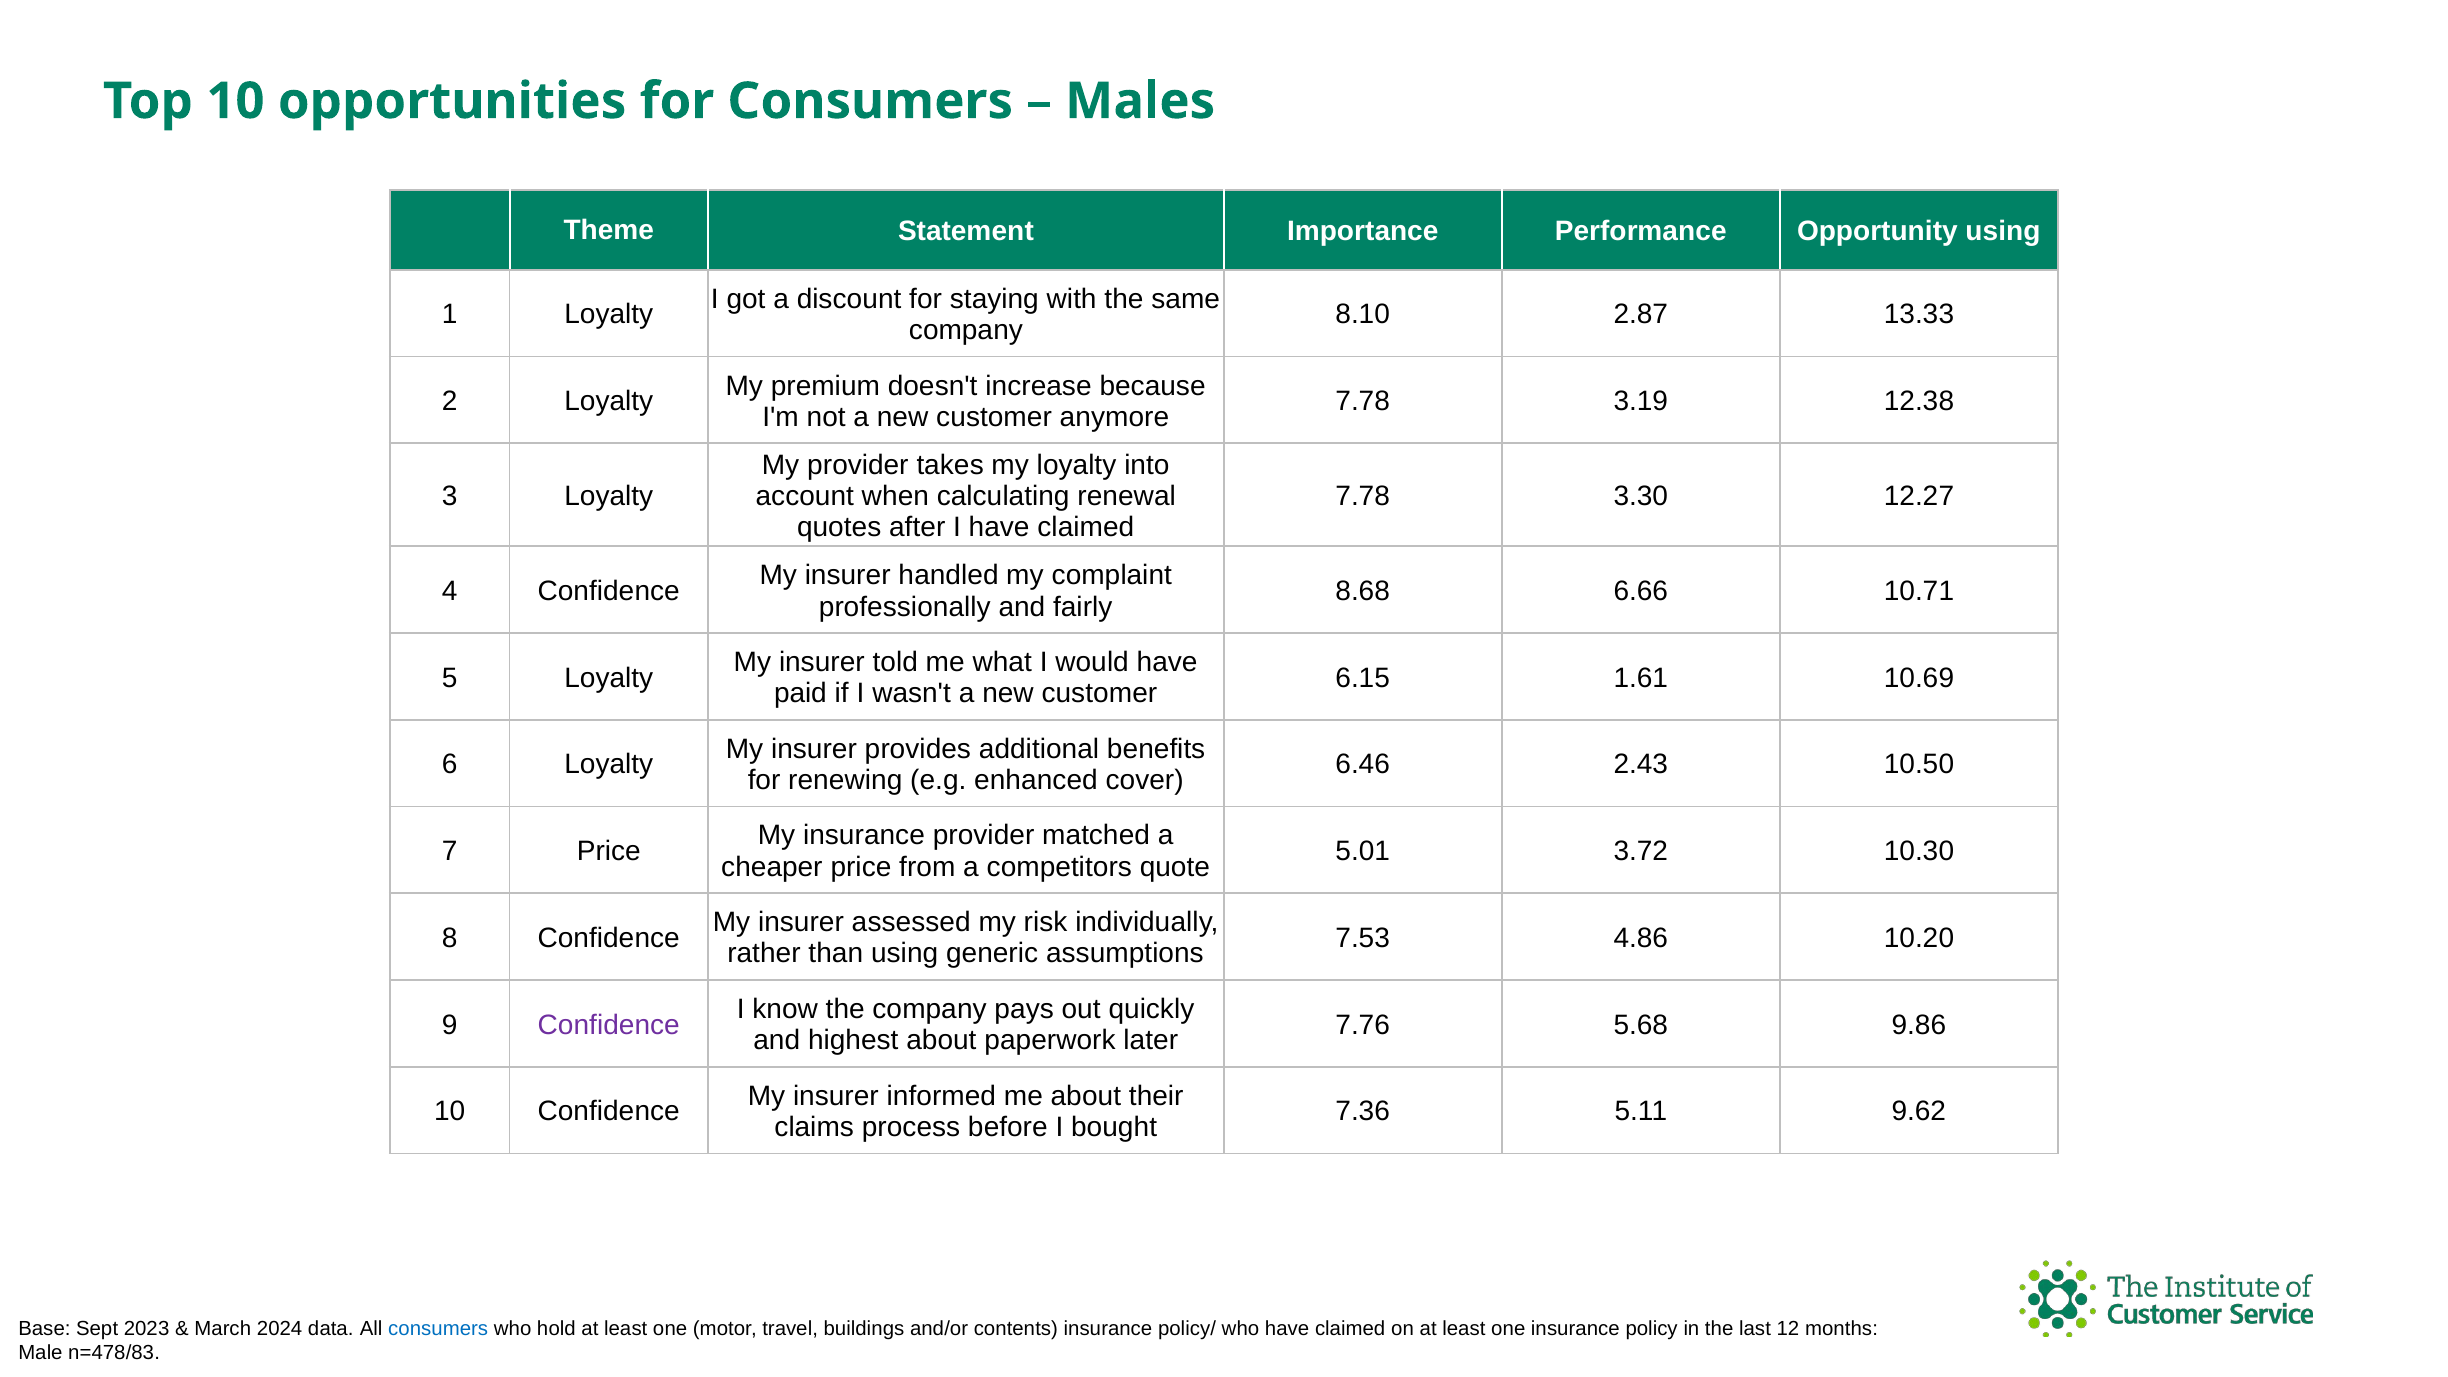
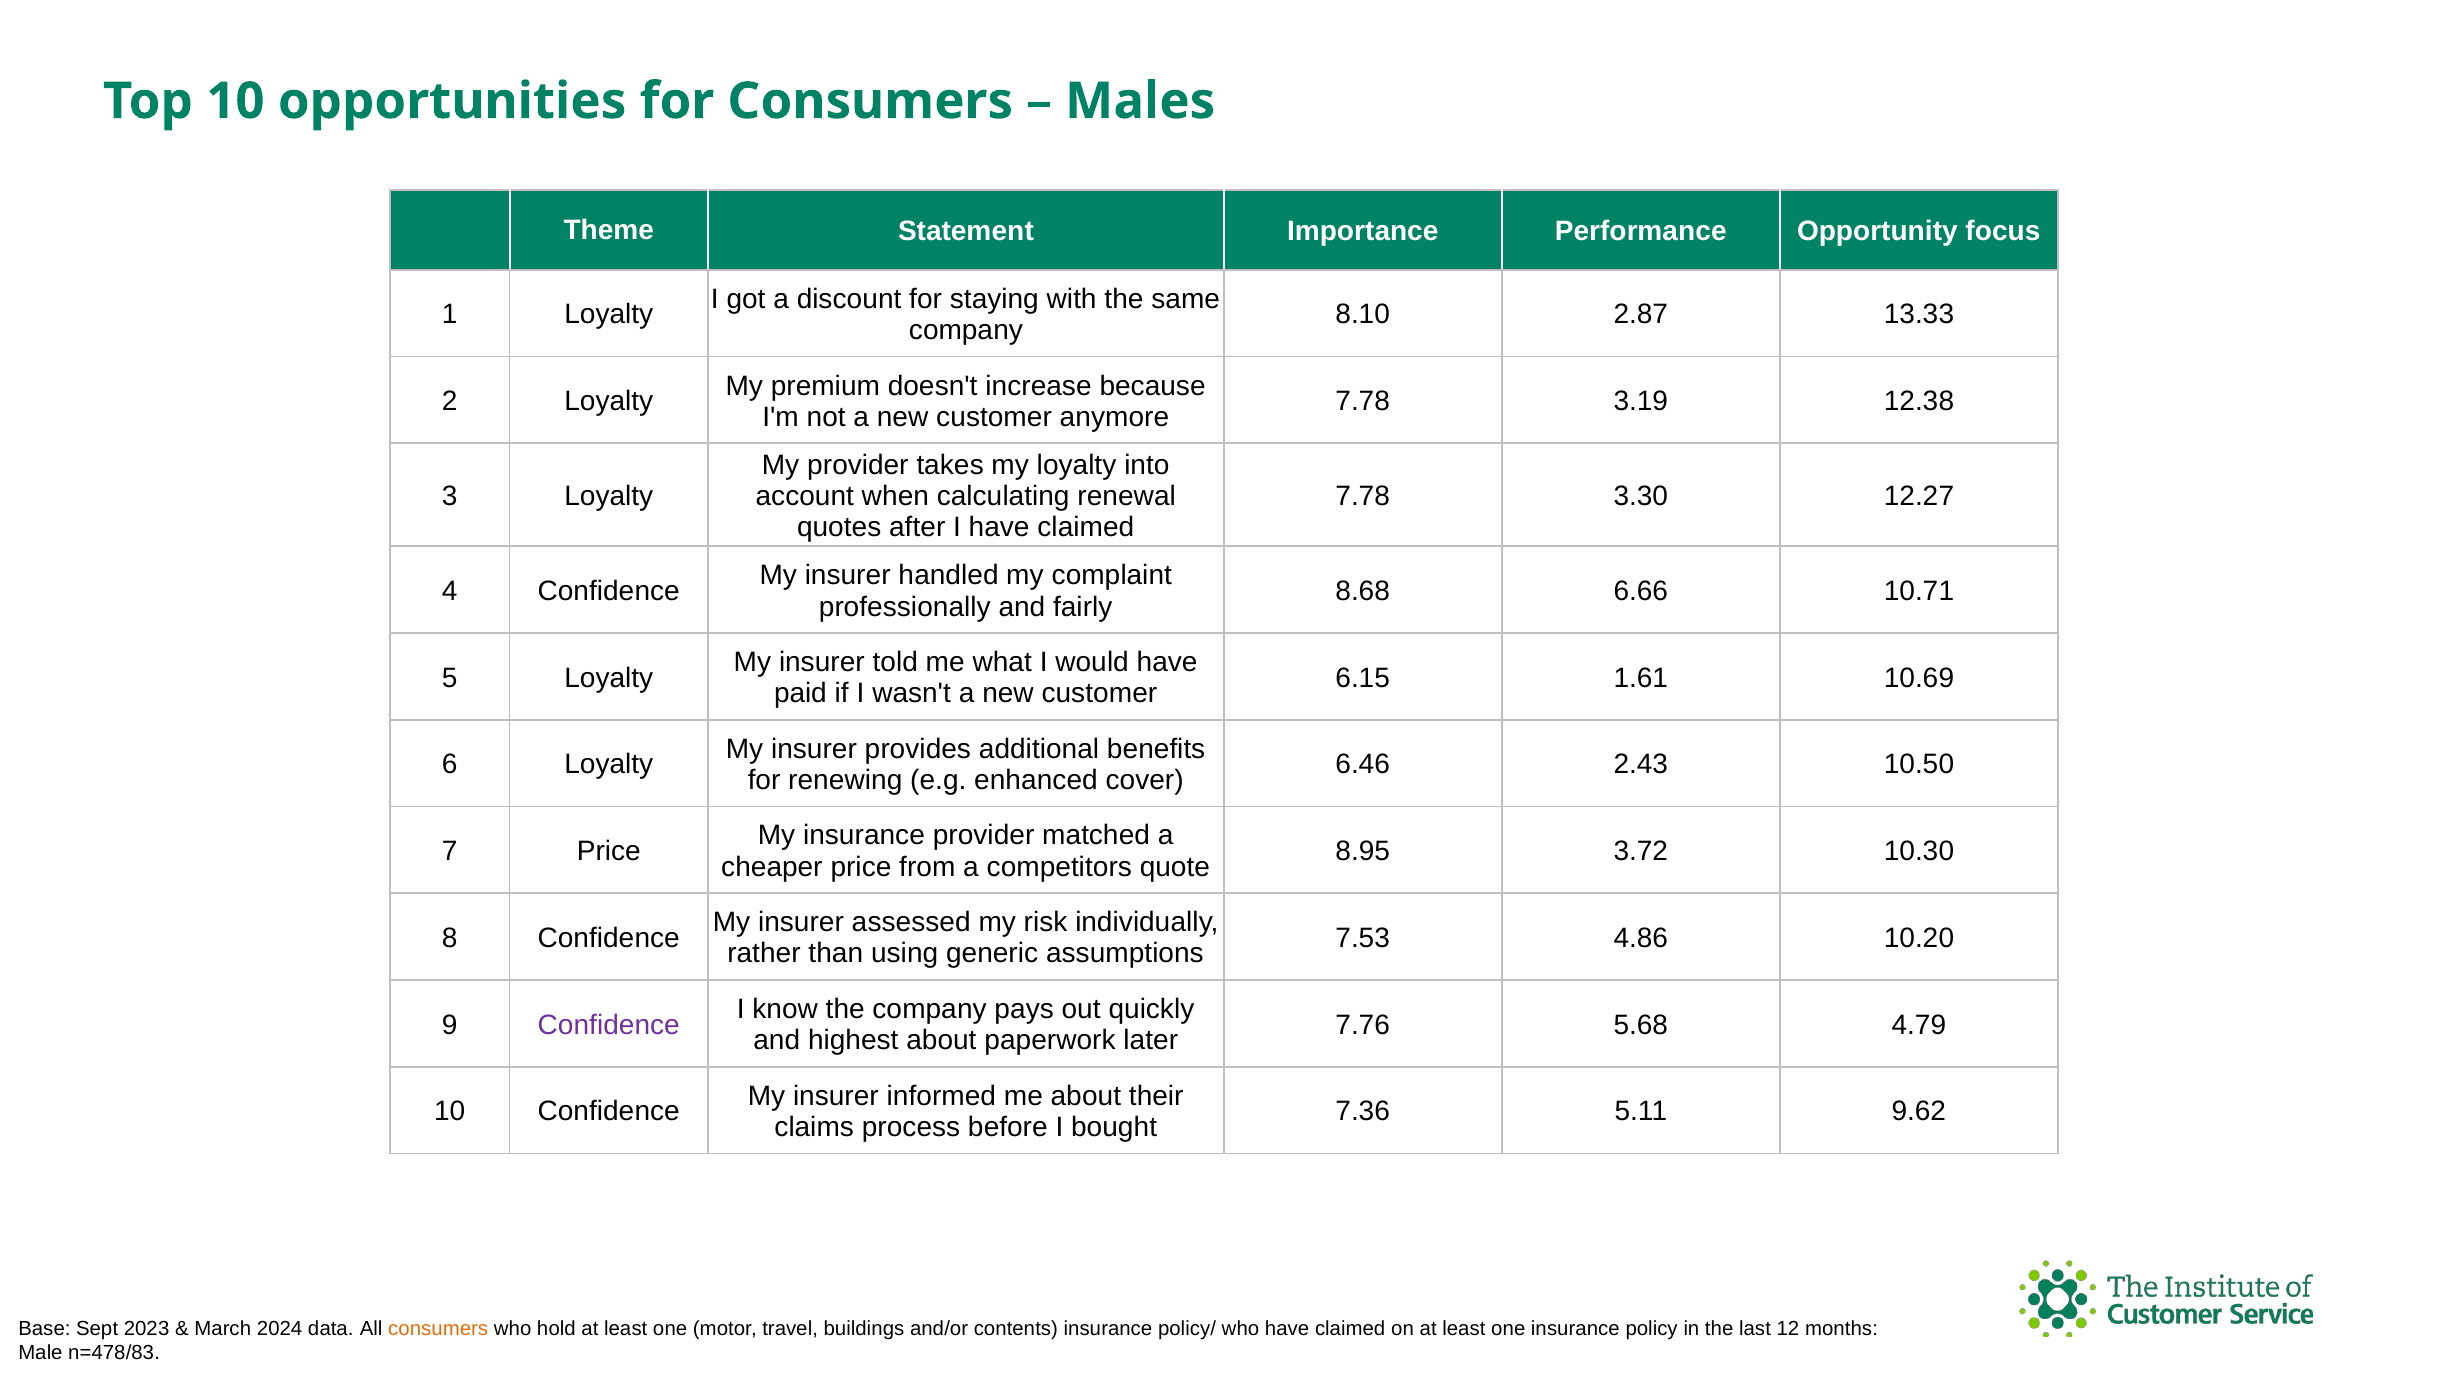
Opportunity using: using -> focus
5.01: 5.01 -> 8.95
9.86: 9.86 -> 4.79
consumers at (438, 1328) colour: blue -> orange
